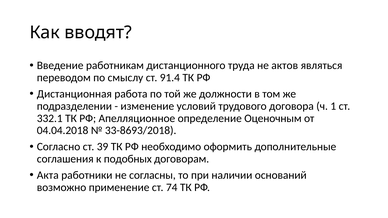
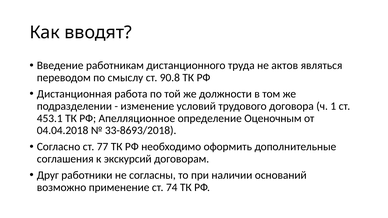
91.4: 91.4 -> 90.8
332.1: 332.1 -> 453.1
39: 39 -> 77
подобных: подобных -> экскурсий
Акта: Акта -> Друг
